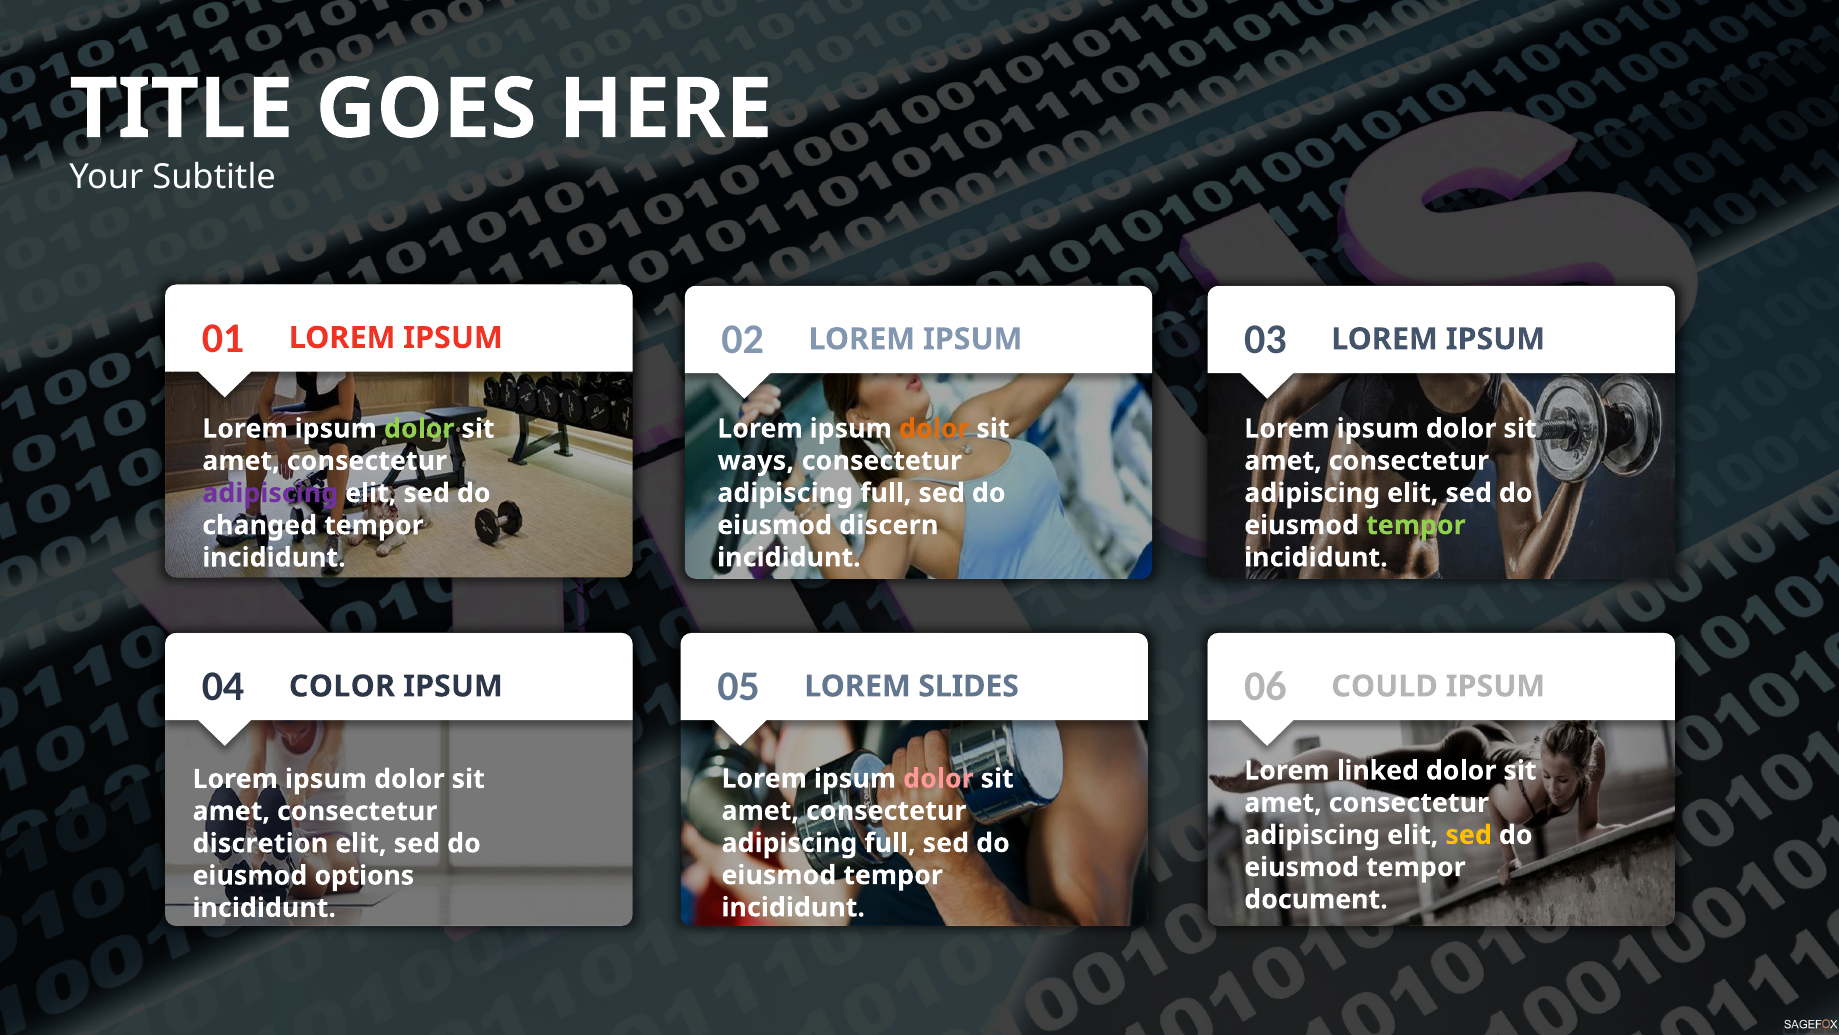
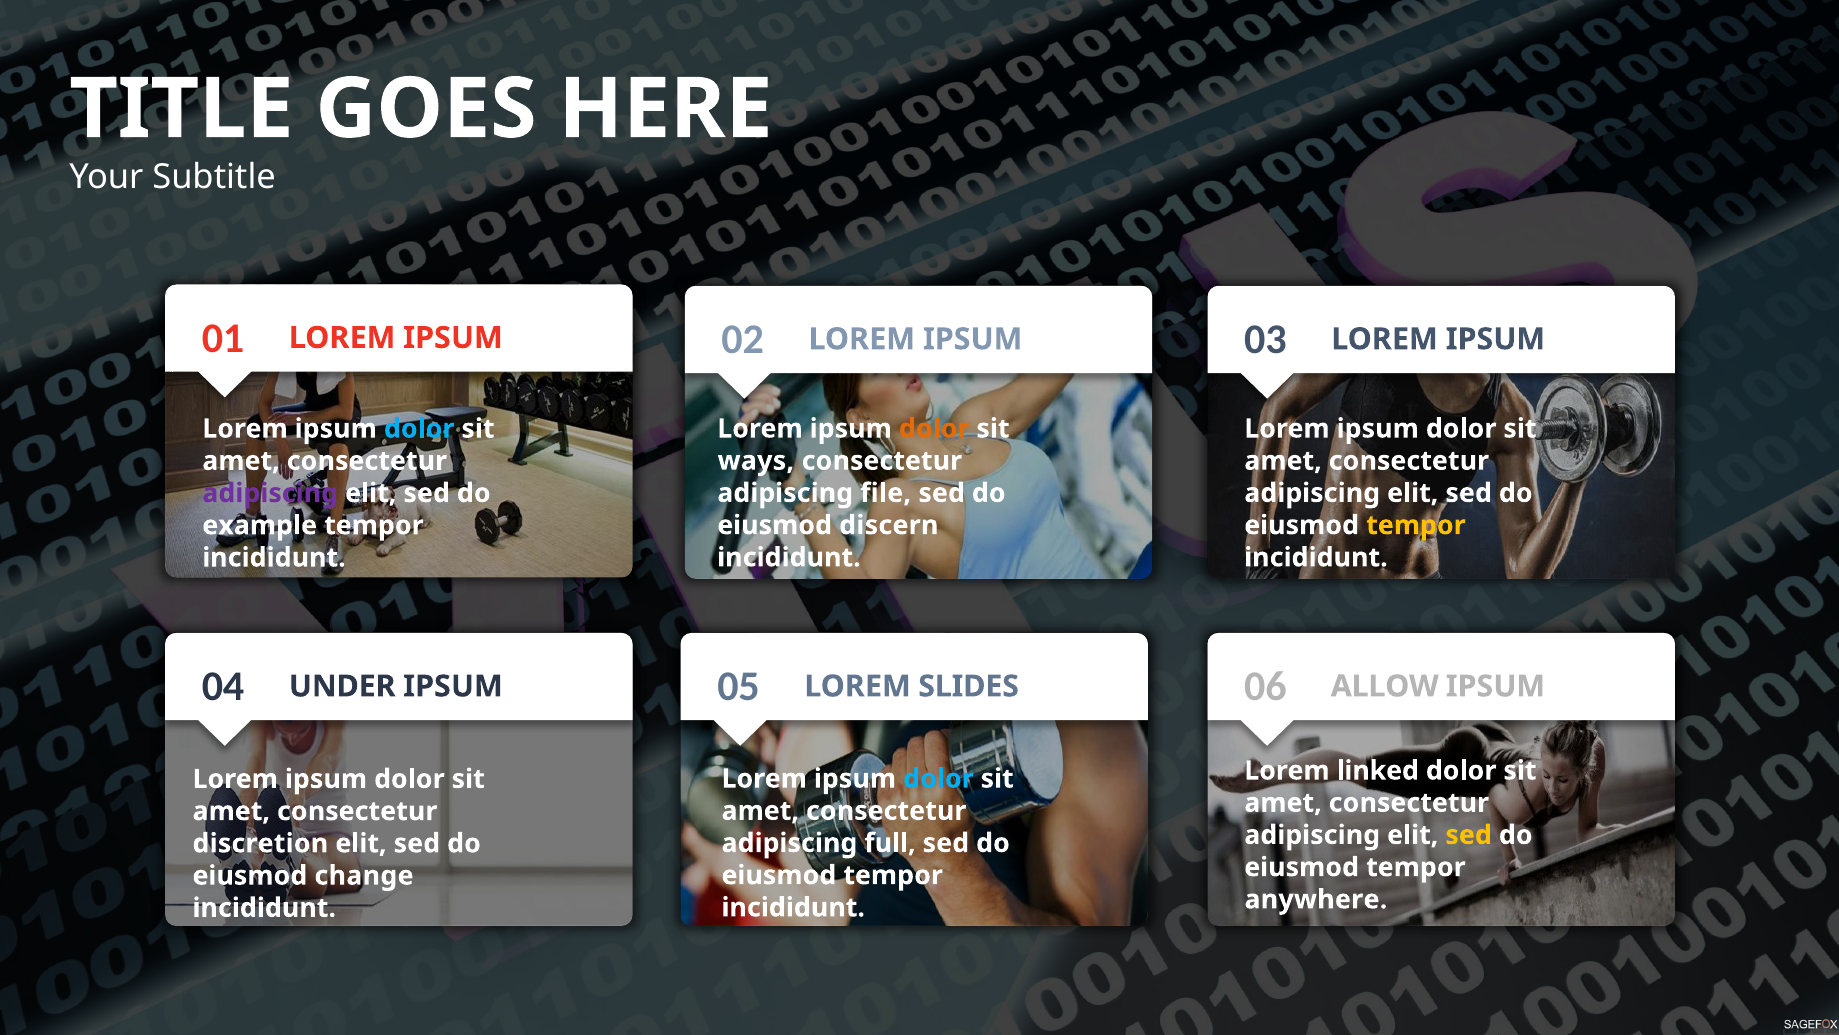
dolor at (419, 429) colour: light green -> light blue
full at (886, 493): full -> file
tempor at (1416, 525) colour: light green -> yellow
changed: changed -> example
COLOR: COLOR -> UNDER
COULD: COULD -> ALLOW
dolor at (938, 778) colour: pink -> light blue
options: options -> change
document: document -> anywhere
